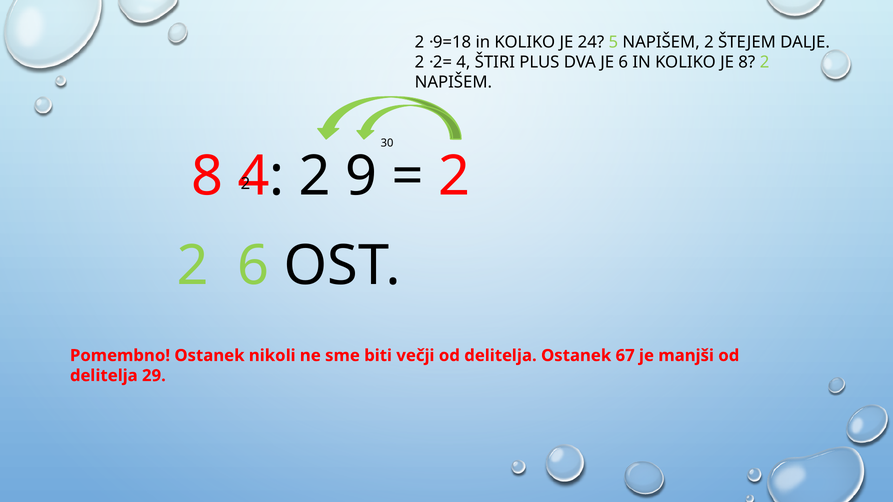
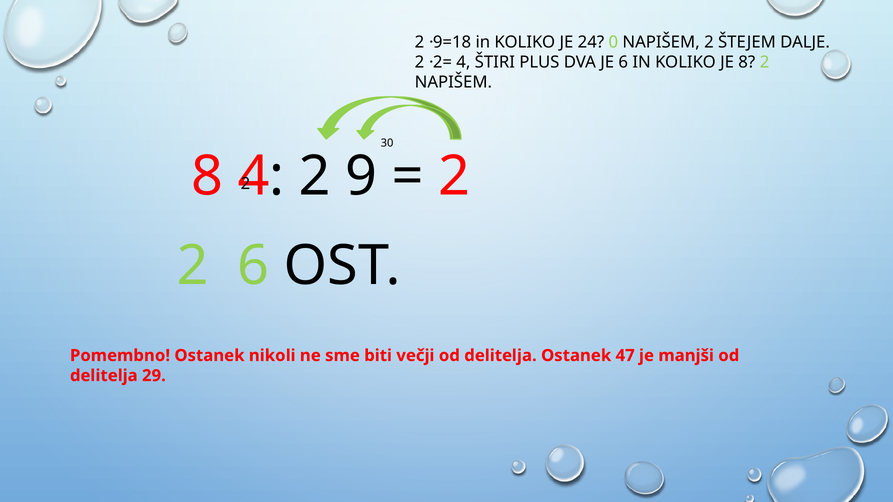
5: 5 -> 0
67: 67 -> 47
